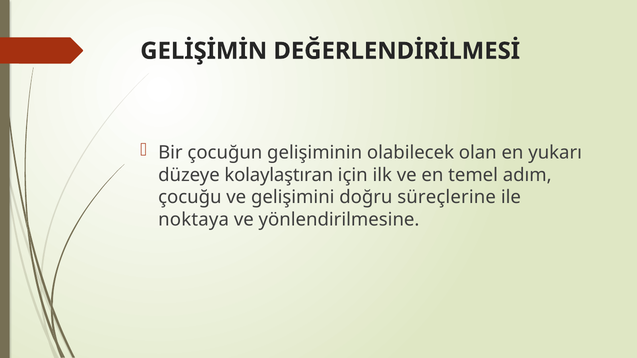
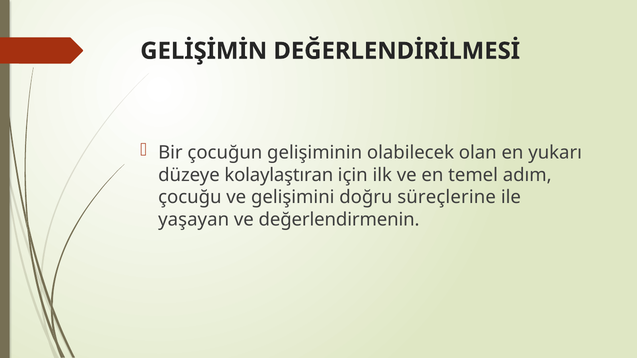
noktaya: noktaya -> yaşayan
yönlendirilmesine: yönlendirilmesine -> değerlendirmenin
